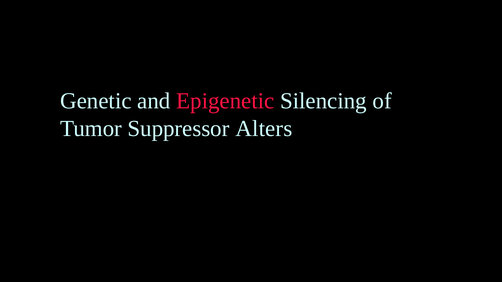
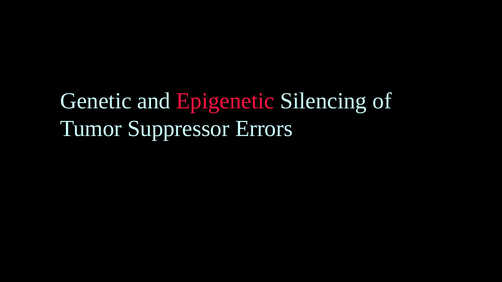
Alters: Alters -> Errors
